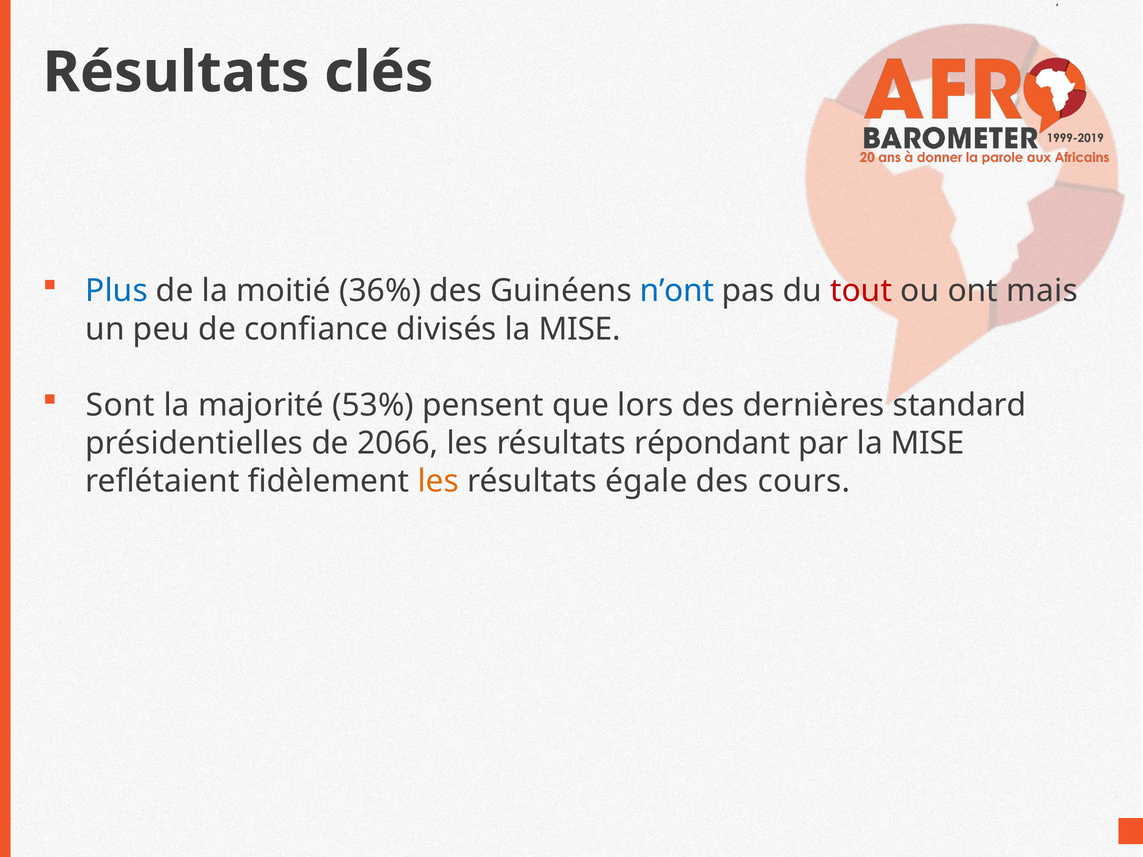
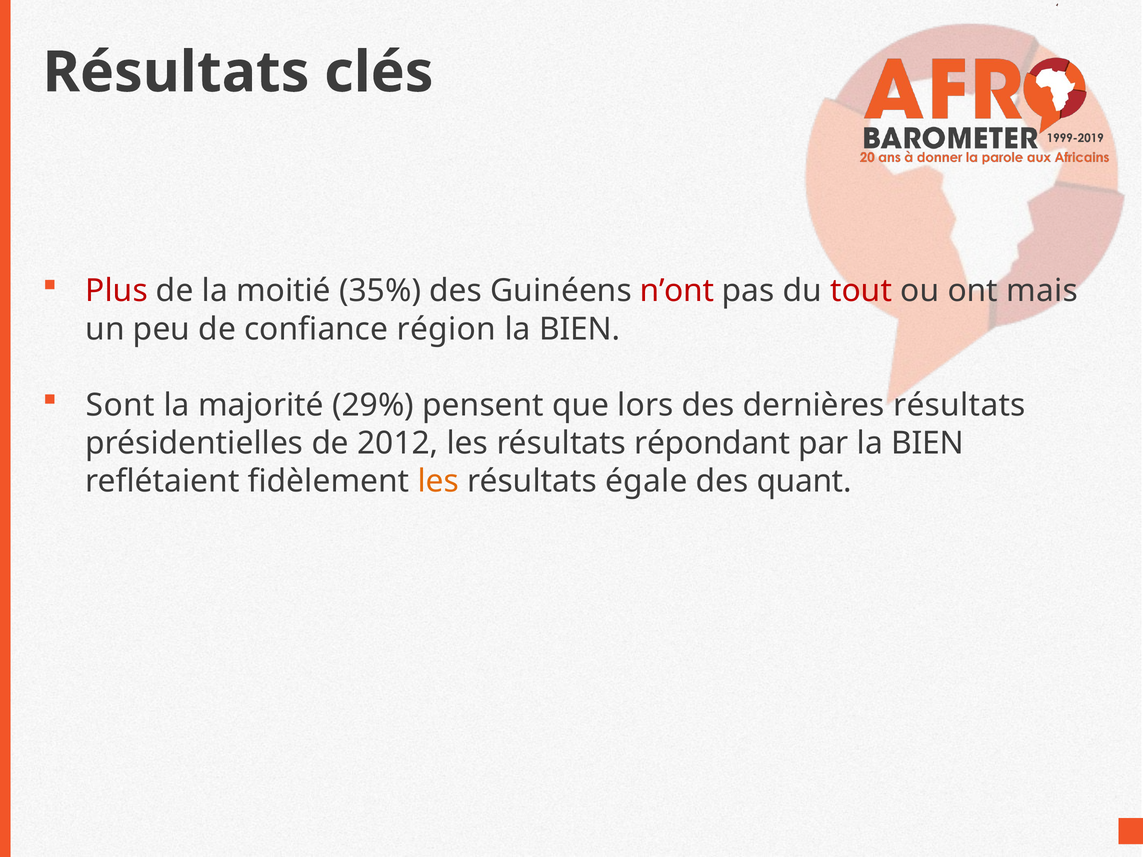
Plus colour: blue -> red
36%: 36% -> 35%
n’ont colour: blue -> red
divisés: divisés -> région
MISE at (580, 329): MISE -> BIEN
53%: 53% -> 29%
dernières standard: standard -> résultats
2066: 2066 -> 2012
par la MISE: MISE -> BIEN
cours: cours -> quant
